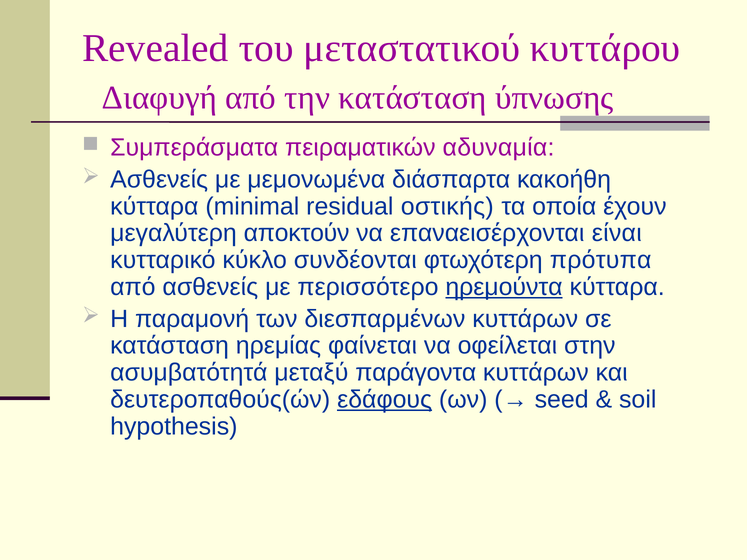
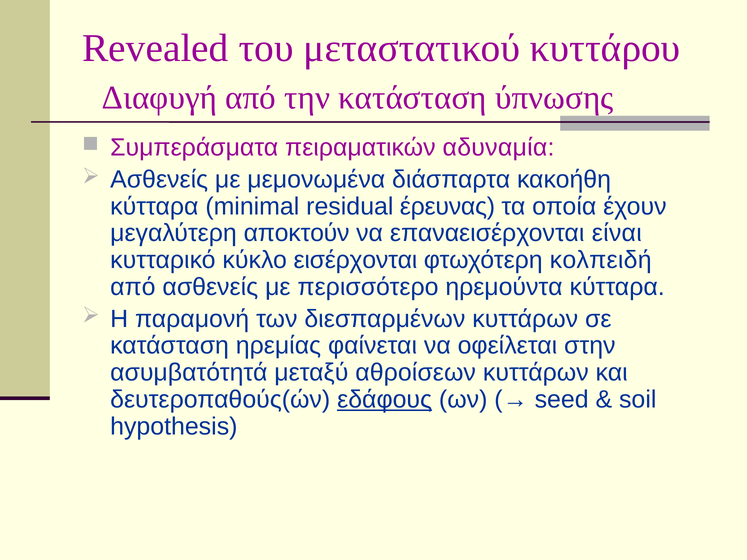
οστικής: οστικής -> έρευνας
συνδέονται: συνδέονται -> εισέρχονται
πρότυπα: πρότυπα -> κολπειδή
ηρεμούντα underline: present -> none
παράγοντα: παράγοντα -> αθροίσεων
